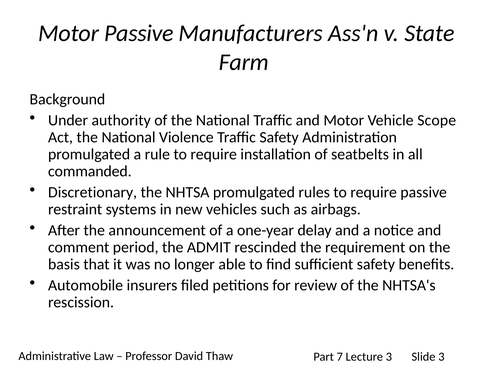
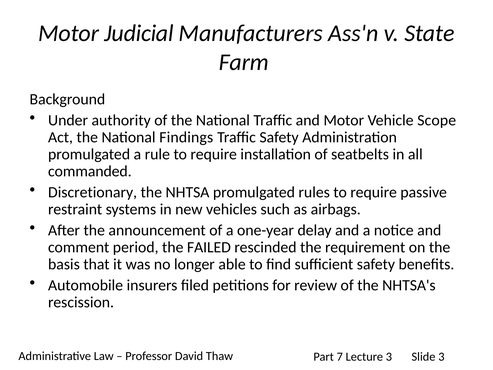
Motor Passive: Passive -> Judicial
Violence: Violence -> Findings
ADMIT: ADMIT -> FAILED
